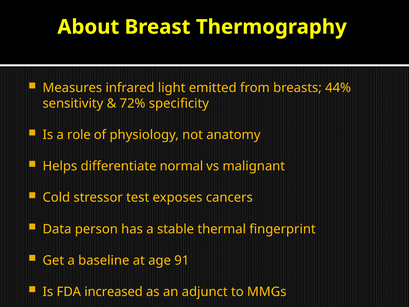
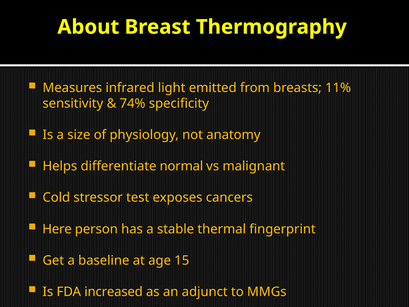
44%: 44% -> 11%
72%: 72% -> 74%
role: role -> size
Data: Data -> Here
91: 91 -> 15
